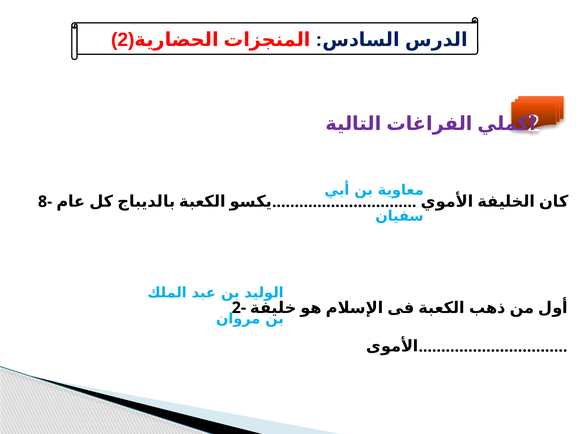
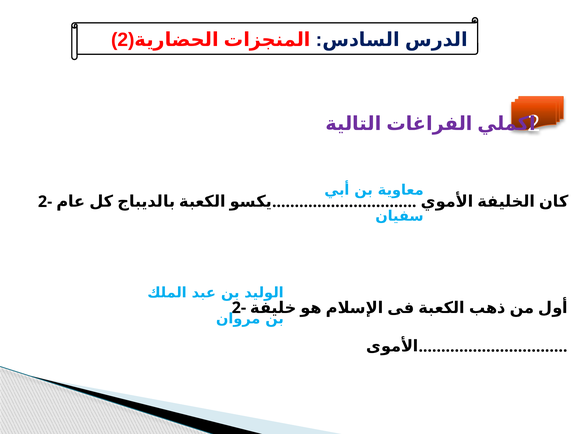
8- at (45, 202): 8- -> 2-
